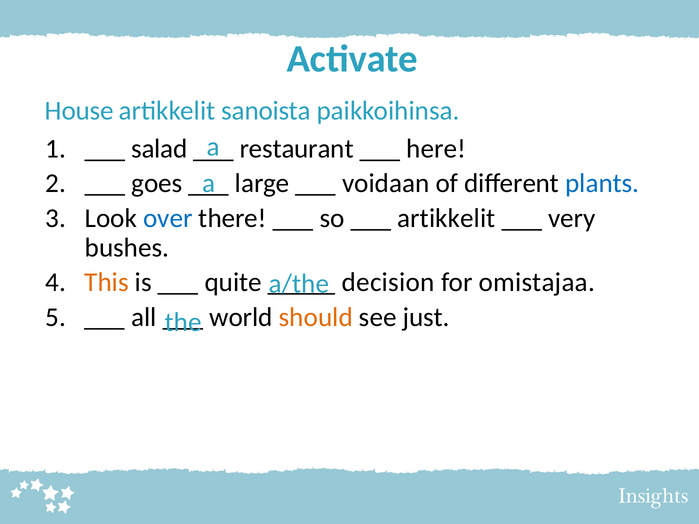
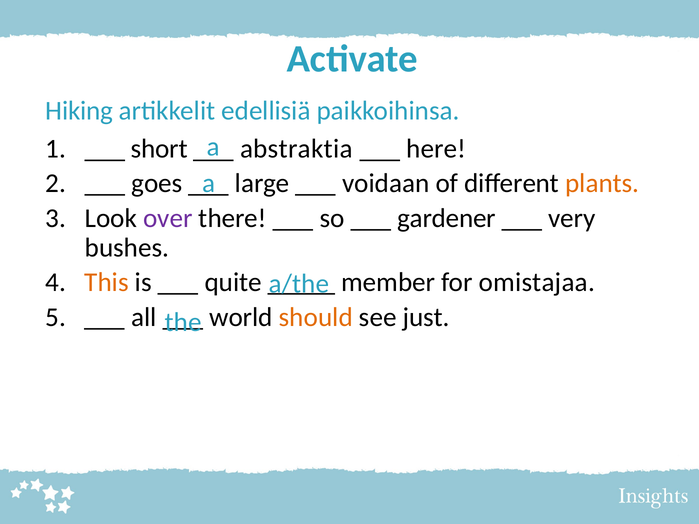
House: House -> Hiking
sanoista: sanoista -> edellisiä
salad: salad -> short
restaurant: restaurant -> abstraktia
plants colour: blue -> orange
over colour: blue -> purple
artikkelit at (446, 218): artikkelit -> gardener
decision: decision -> member
